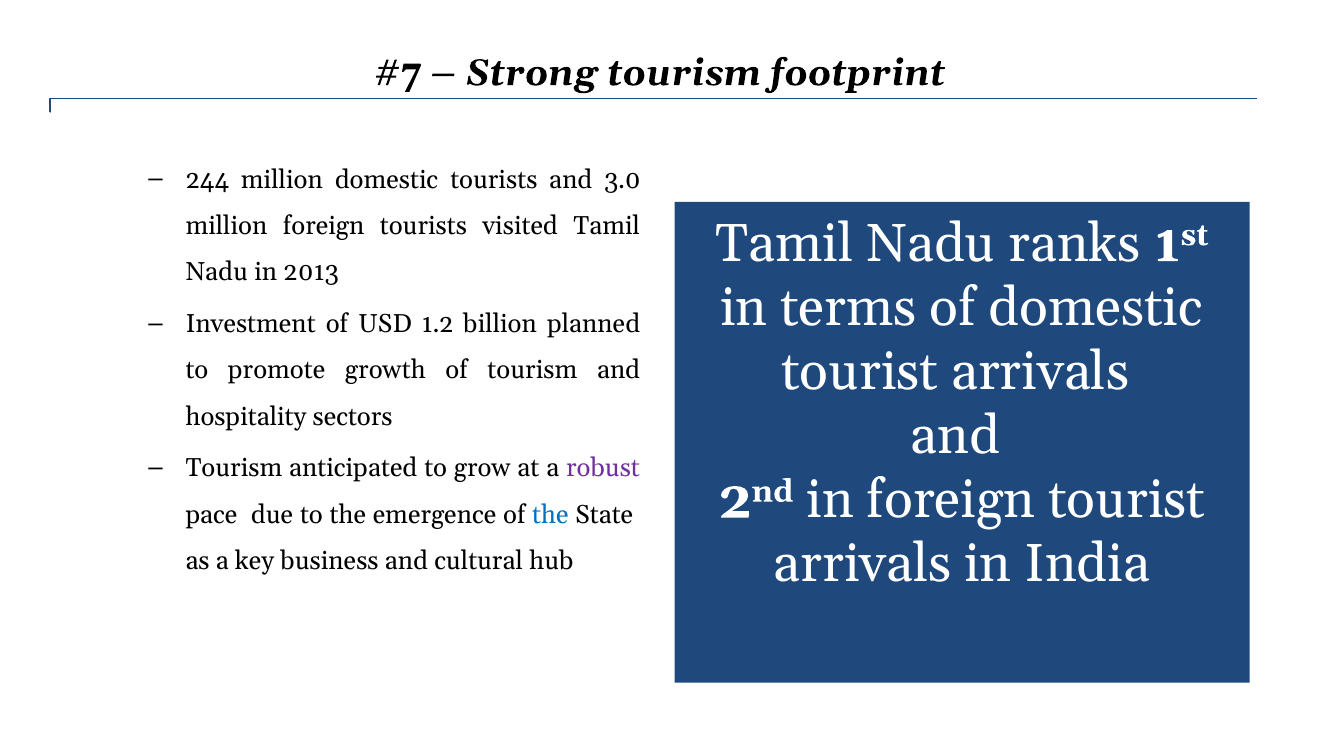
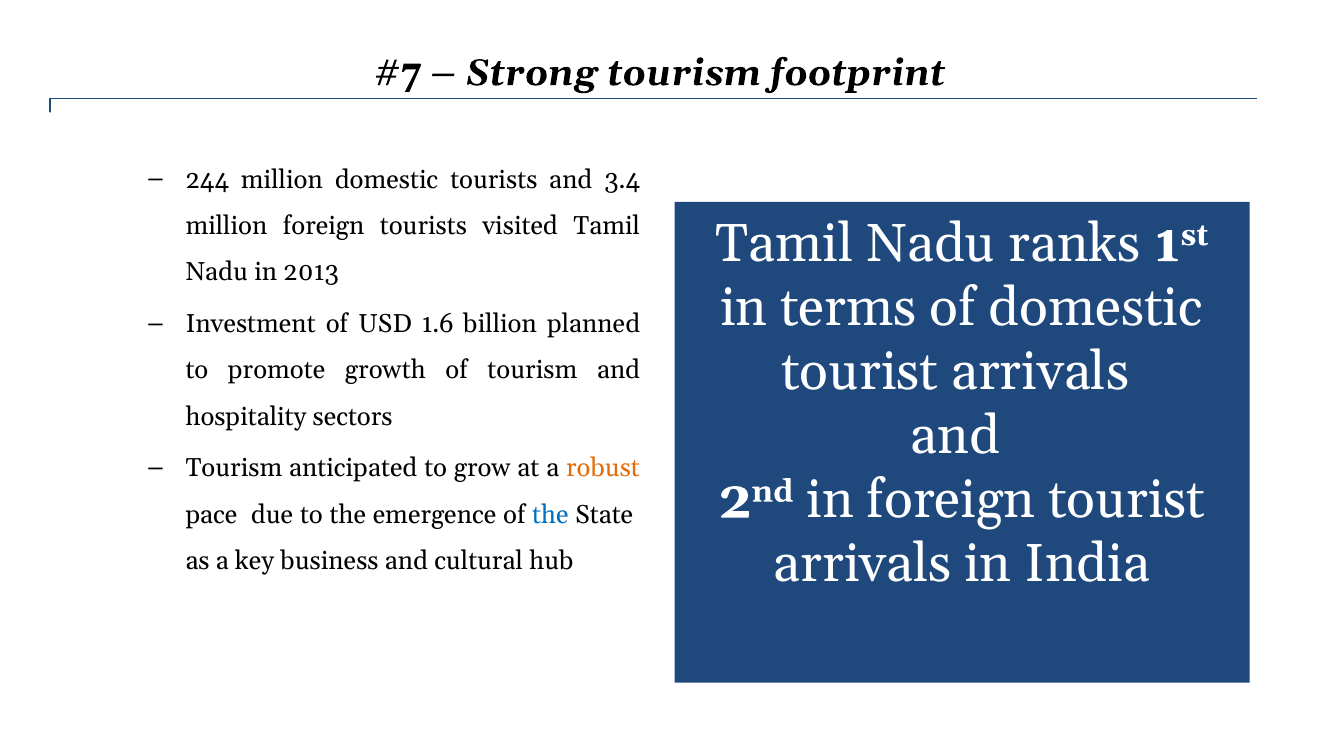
3.0: 3.0 -> 3.4
1.2: 1.2 -> 1.6
robust colour: purple -> orange
